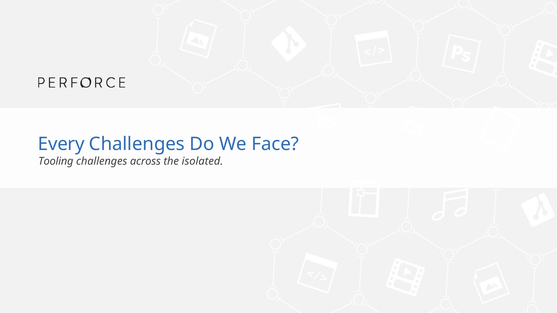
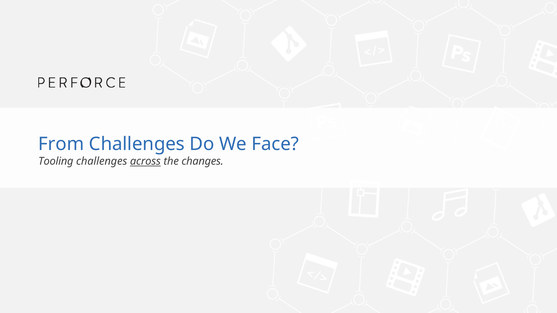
Every: Every -> From
across underline: none -> present
isolated: isolated -> changes
